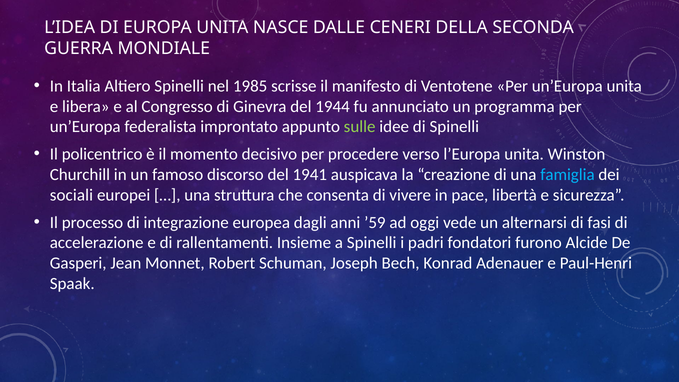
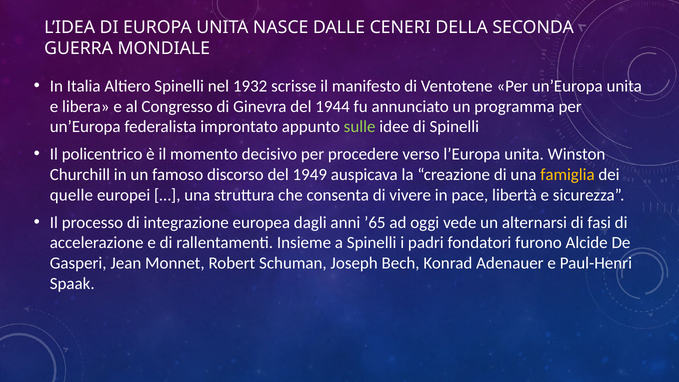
1985: 1985 -> 1932
1941: 1941 -> 1949
famiglia colour: light blue -> yellow
sociali: sociali -> quelle
’59: ’59 -> ’65
